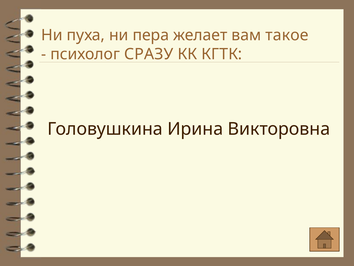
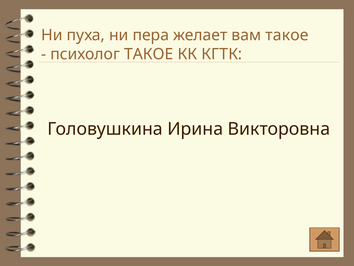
психолог СРАЗУ: СРАЗУ -> ТАКОЕ
